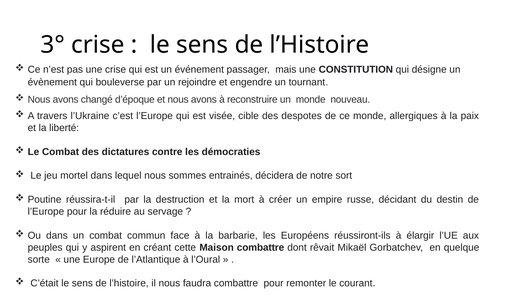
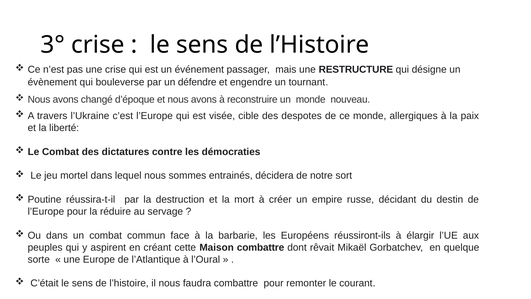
CONSTITUTION: CONSTITUTION -> RESTRUCTURE
rejoindre: rejoindre -> défendre
